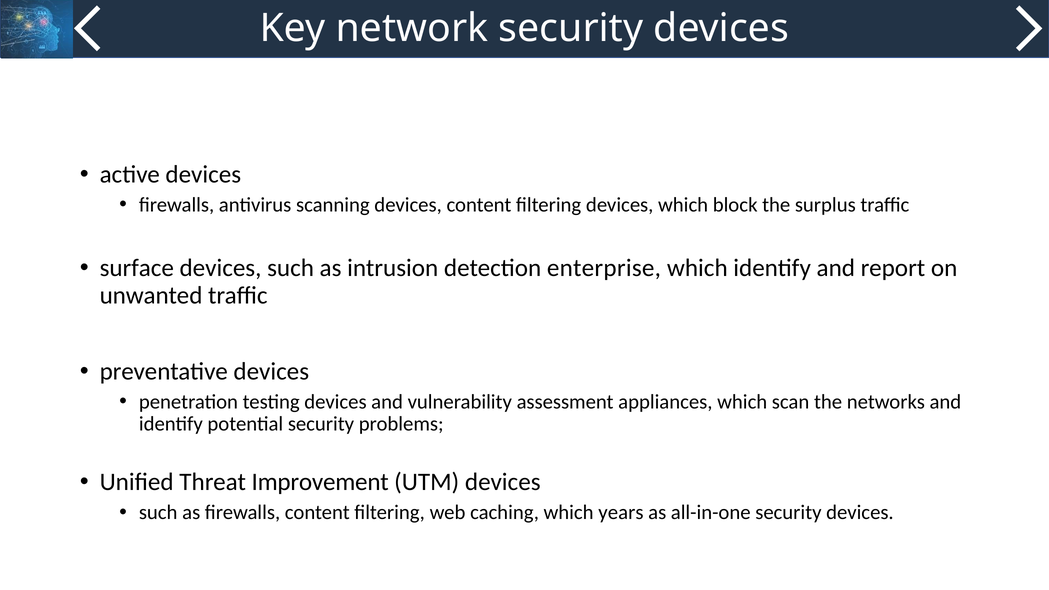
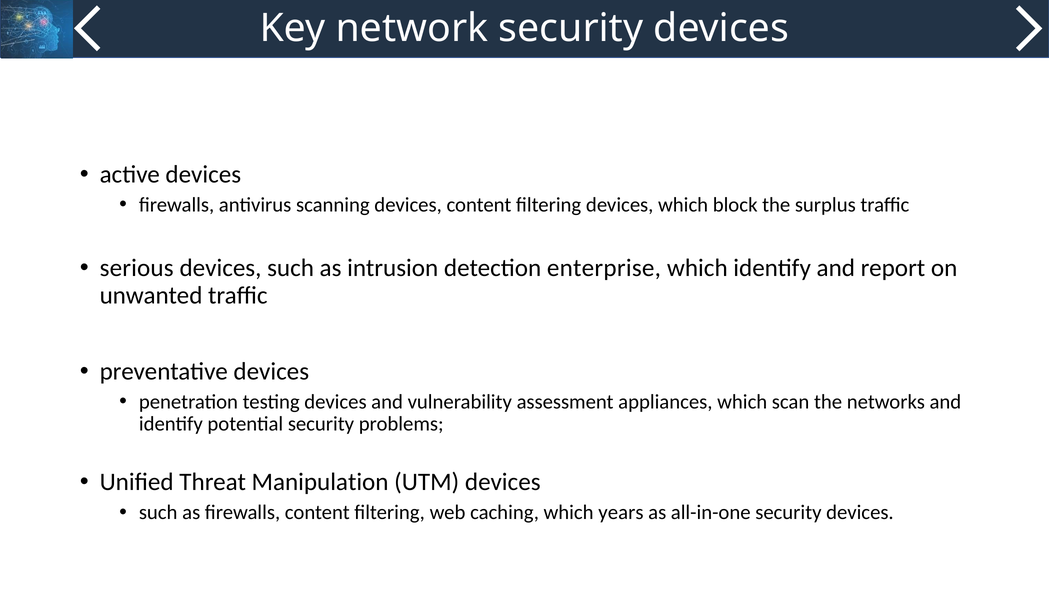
surface: surface -> serious
Improvement: Improvement -> Manipulation
